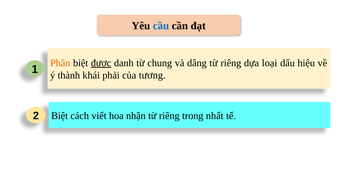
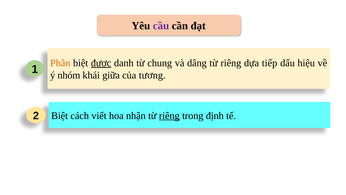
cầu colour: blue -> purple
loại: loại -> tiếp
thành: thành -> nhóm
phải: phải -> giữa
riêng at (169, 115) underline: none -> present
nhất: nhất -> định
